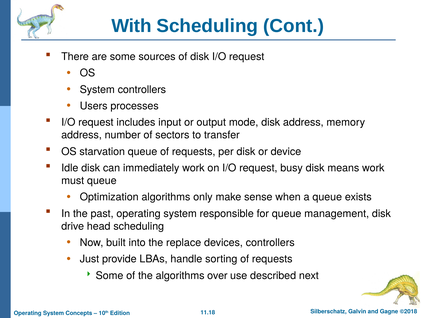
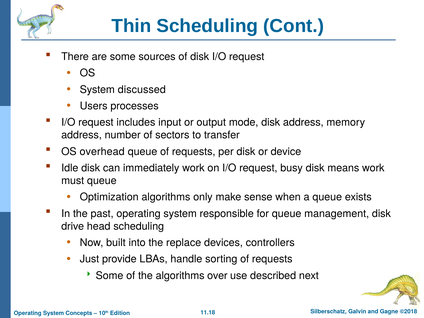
With: With -> Thin
System controllers: controllers -> discussed
starvation: starvation -> overhead
